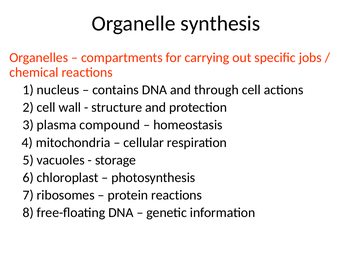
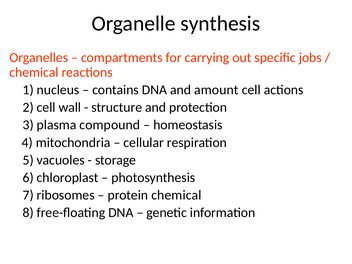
through: through -> amount
protein reactions: reactions -> chemical
